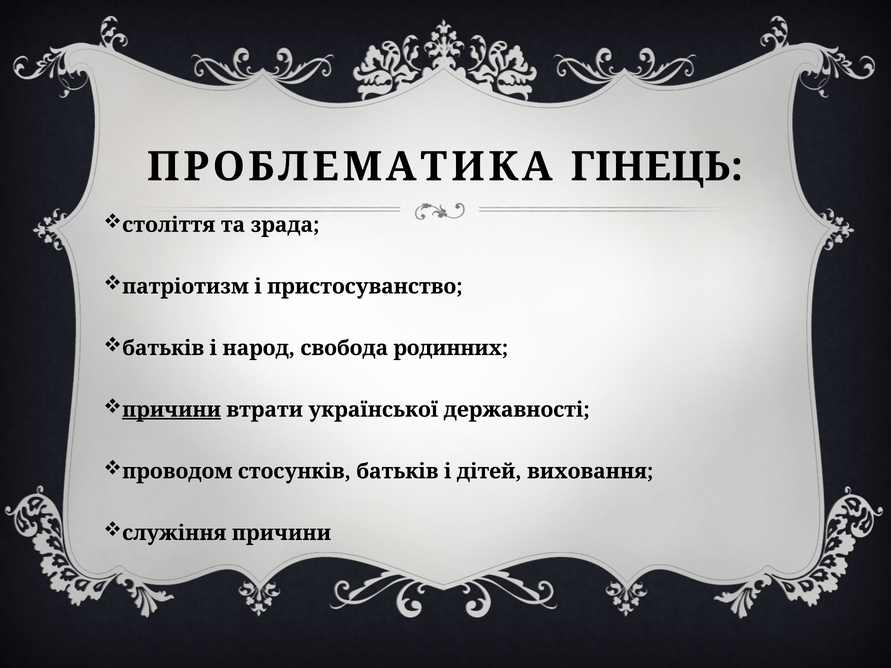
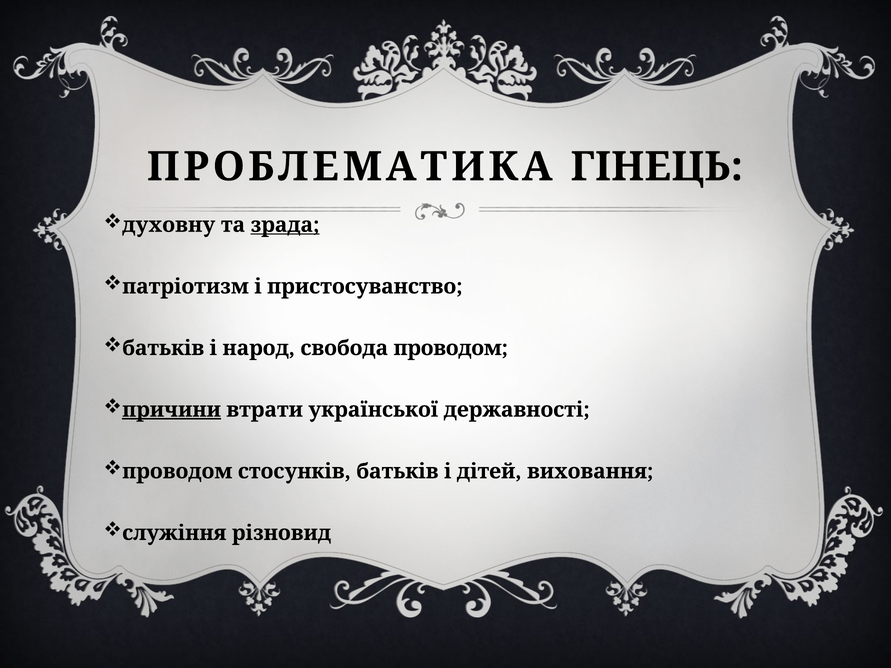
століття: століття -> духовну
зрада underline: none -> present
свобода родинних: родинних -> проводом
служіння причини: причини -> різновид
